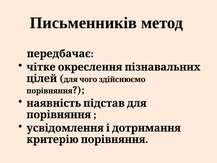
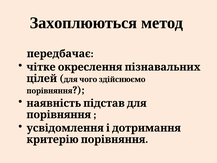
Письменників: Письменників -> Захоплюються
